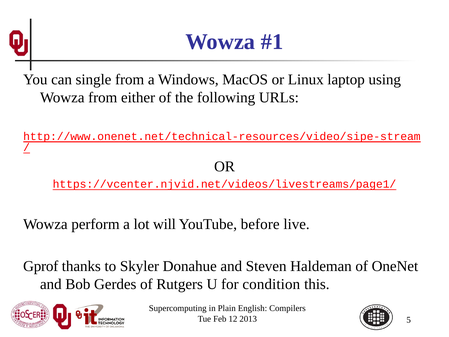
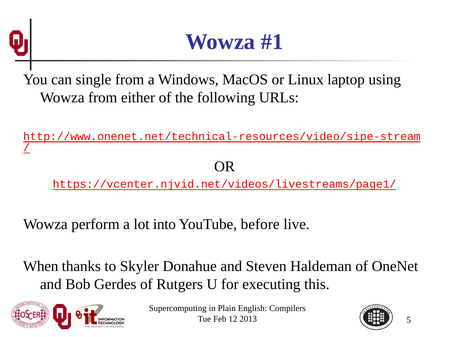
will: will -> into
Gprof: Gprof -> When
condition: condition -> executing
